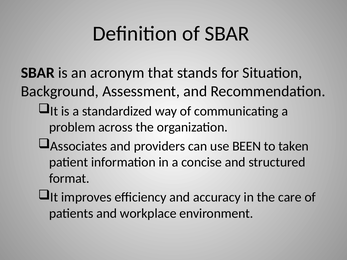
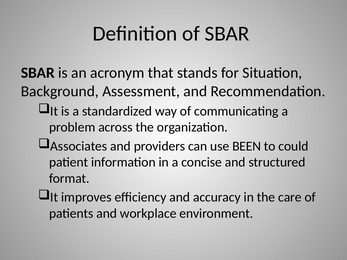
taken: taken -> could
